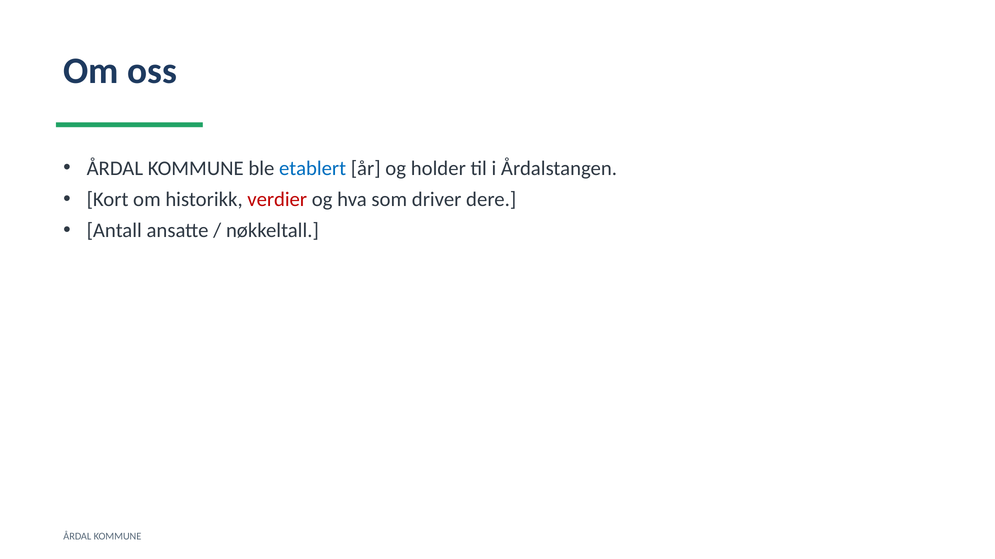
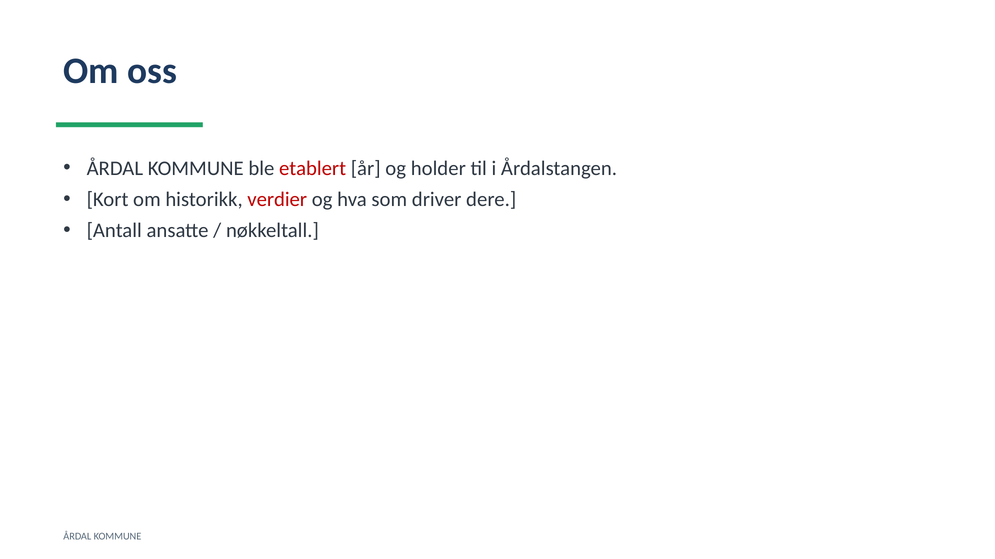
etablert colour: blue -> red
